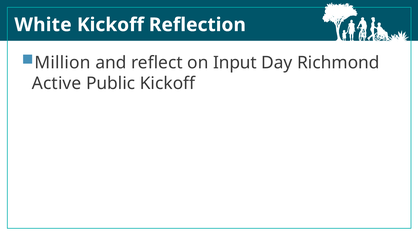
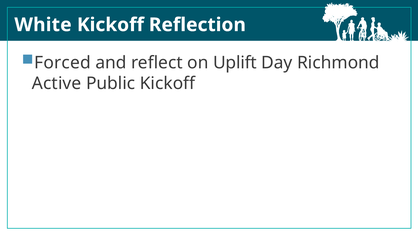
Million: Million -> Forced
Input: Input -> Uplift
